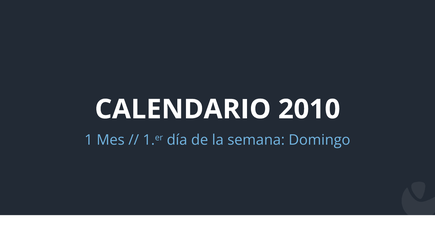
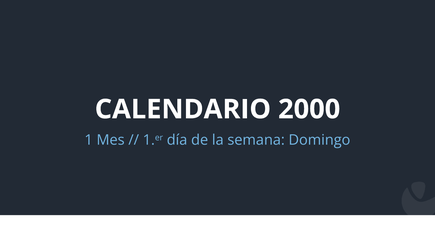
2010: 2010 -> 2000
